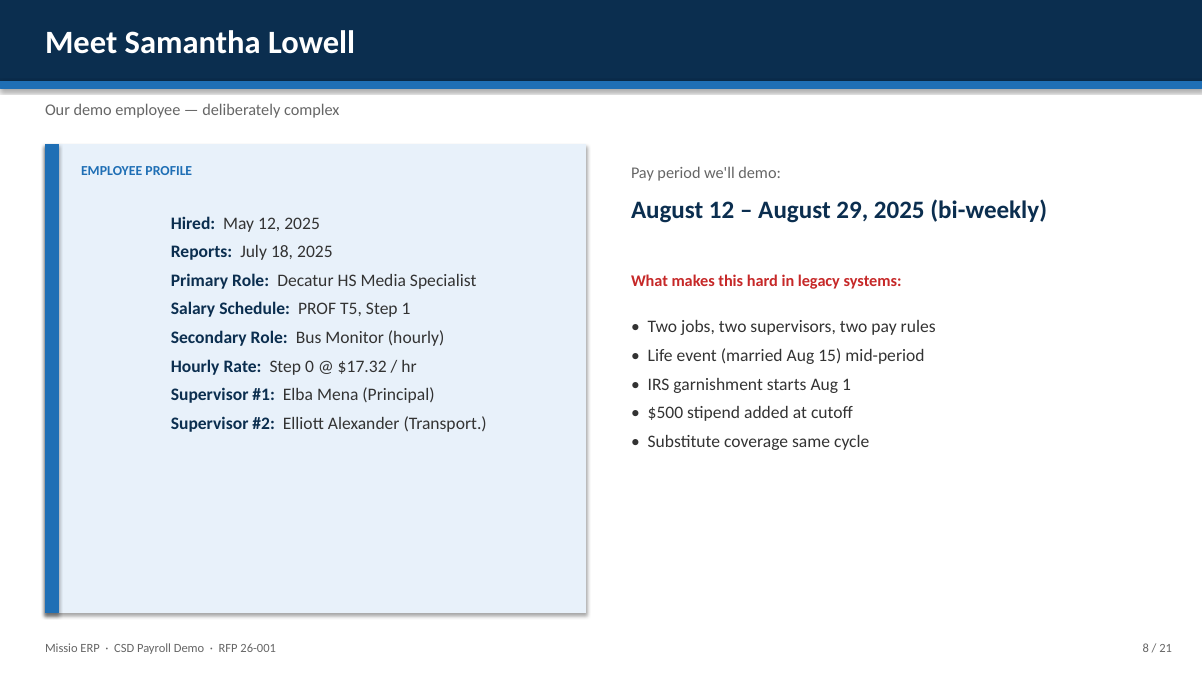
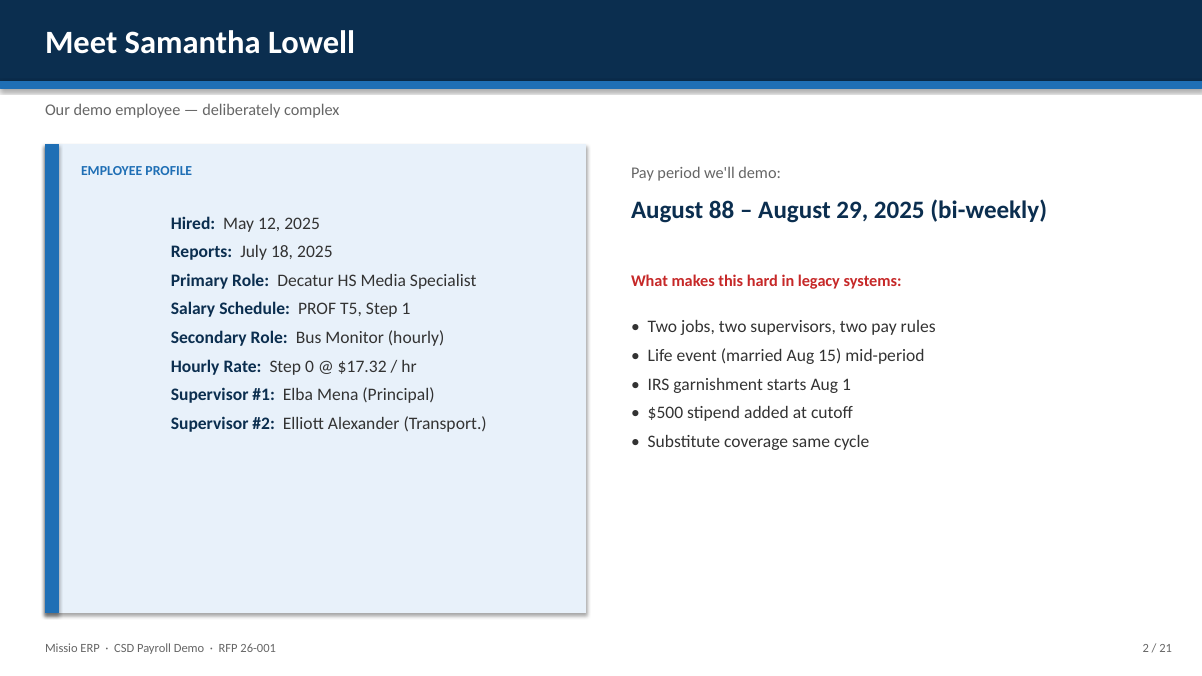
August 12: 12 -> 88
8: 8 -> 2
